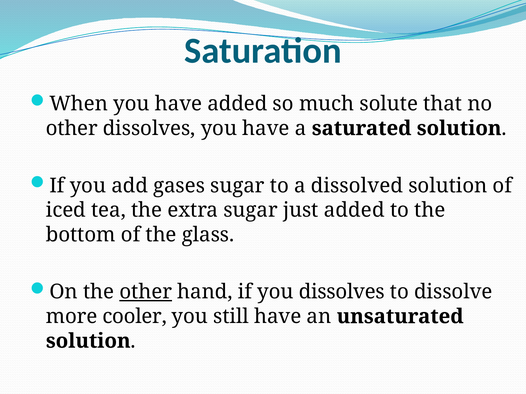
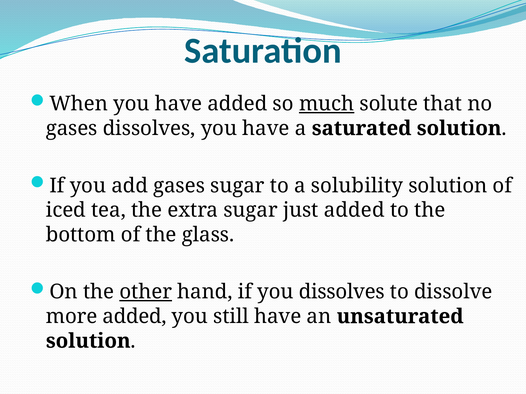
much underline: none -> present
other at (72, 129): other -> gases
dissolved: dissolved -> solubility
more cooler: cooler -> added
